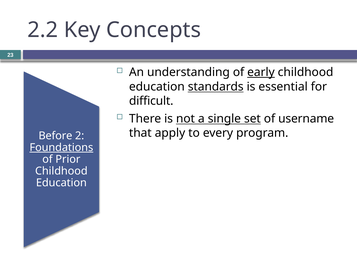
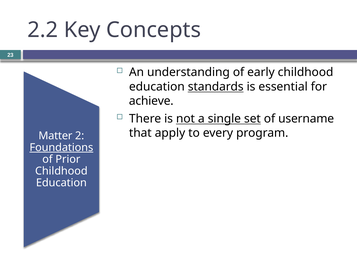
early underline: present -> none
difficult: difficult -> achieve
Before: Before -> Matter
